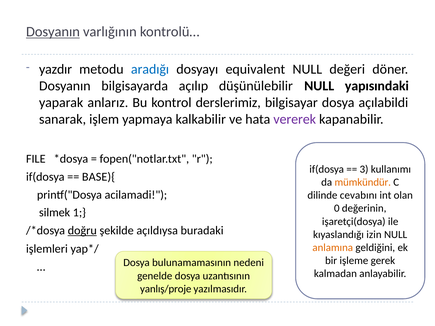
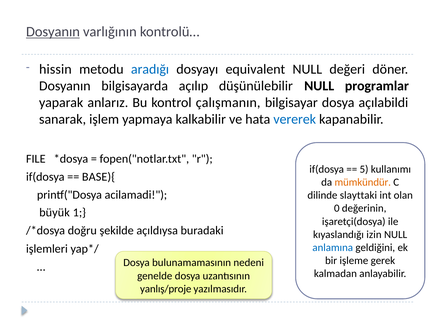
yazdır: yazdır -> hissin
yapısındaki: yapısındaki -> programlar
derslerimiz: derslerimiz -> çalışmanın
vererek colour: purple -> blue
3: 3 -> 5
cevabını: cevabını -> slayttaki
silmek: silmek -> büyük
doğru underline: present -> none
anlamına colour: orange -> blue
